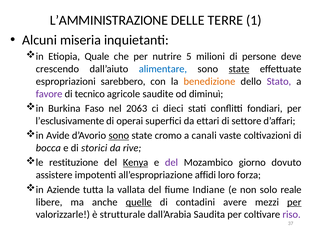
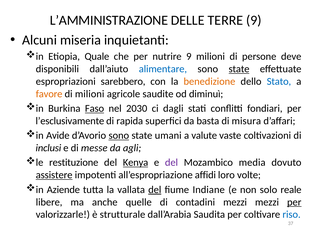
TERRE 1: 1 -> 9
nutrire 5: 5 -> 9
crescendo: crescendo -> disponibili
Stato colour: purple -> blue
favore colour: purple -> orange
di tecnico: tecnico -> milioni
Faso underline: none -> present
2063: 2063 -> 2030
dieci: dieci -> dagli
operai: operai -> rapida
ettari: ettari -> basta
settore: settore -> misura
cromo: cromo -> umani
canali: canali -> valute
bocca: bocca -> inclusi
storici: storici -> messe
rive: rive -> agli
giorno: giorno -> media
assistere underline: none -> present
forza: forza -> volte
del at (155, 190) underline: none -> present
quelle underline: present -> none
contadini avere: avere -> mezzi
riso colour: purple -> blue
